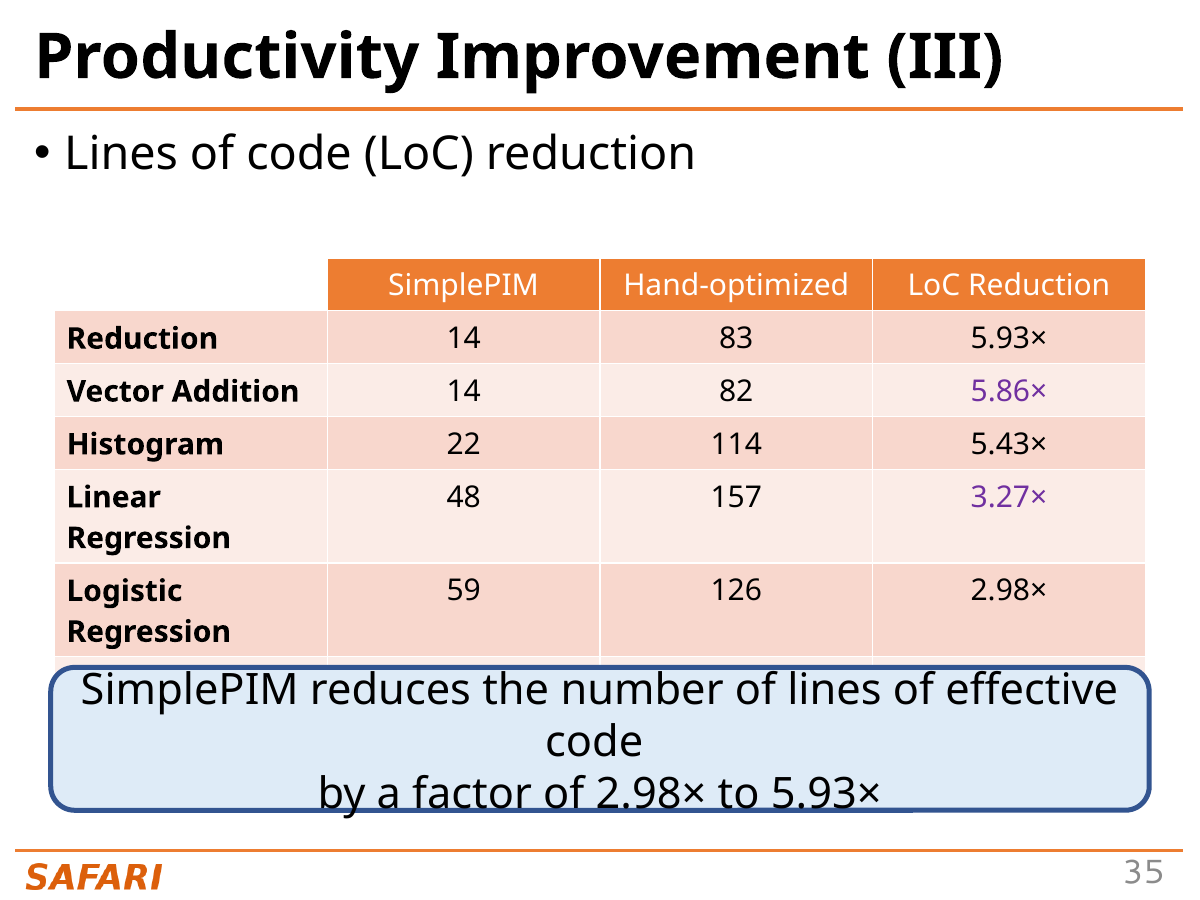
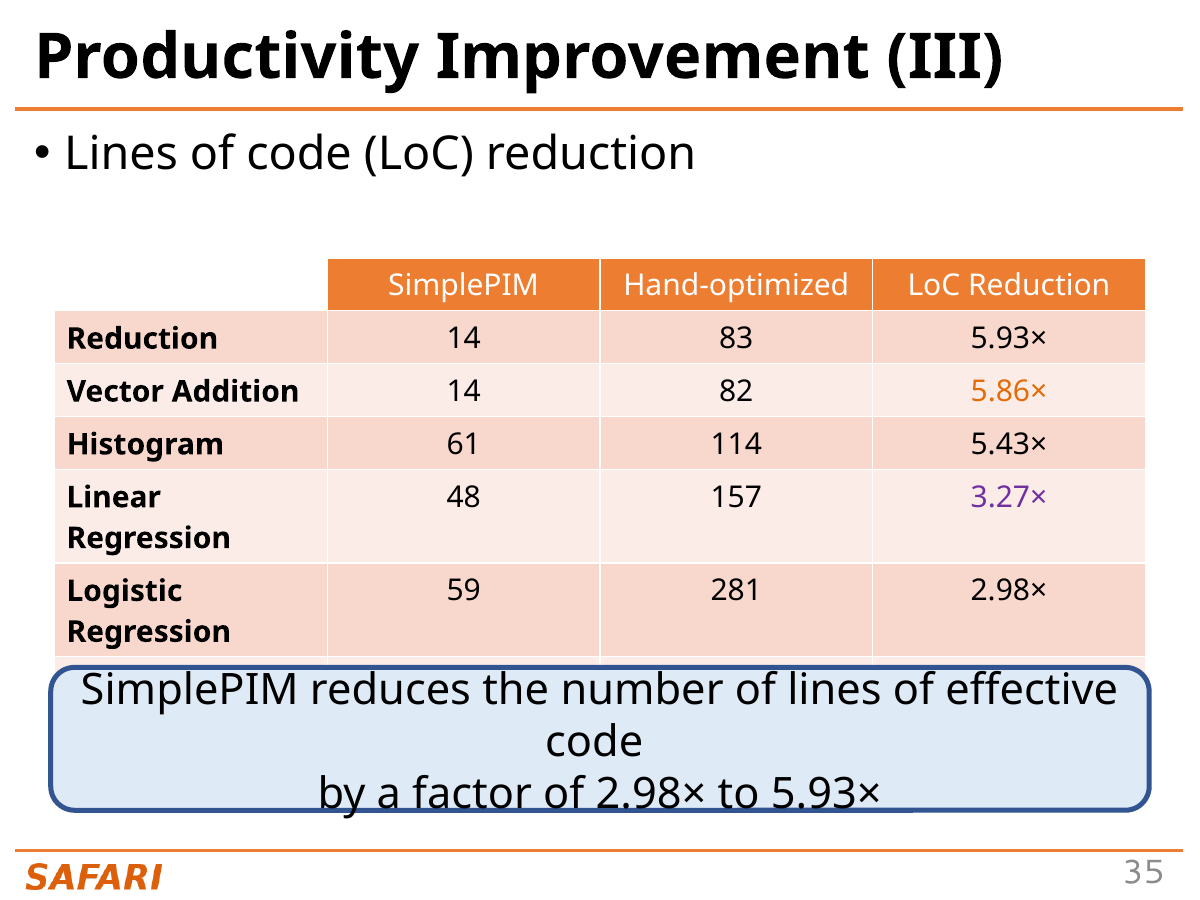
5.86× colour: purple -> orange
22: 22 -> 61
126: 126 -> 281
